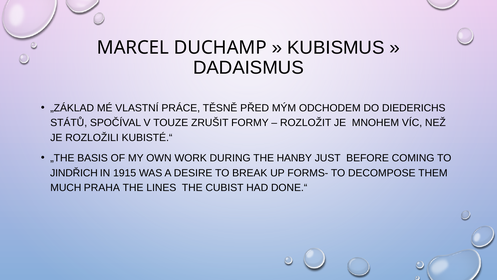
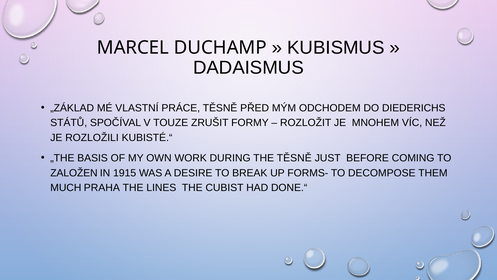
THE HANBY: HANBY -> TĚSNĚ
JINDŘICH: JINDŘICH -> ZALOŽEN
